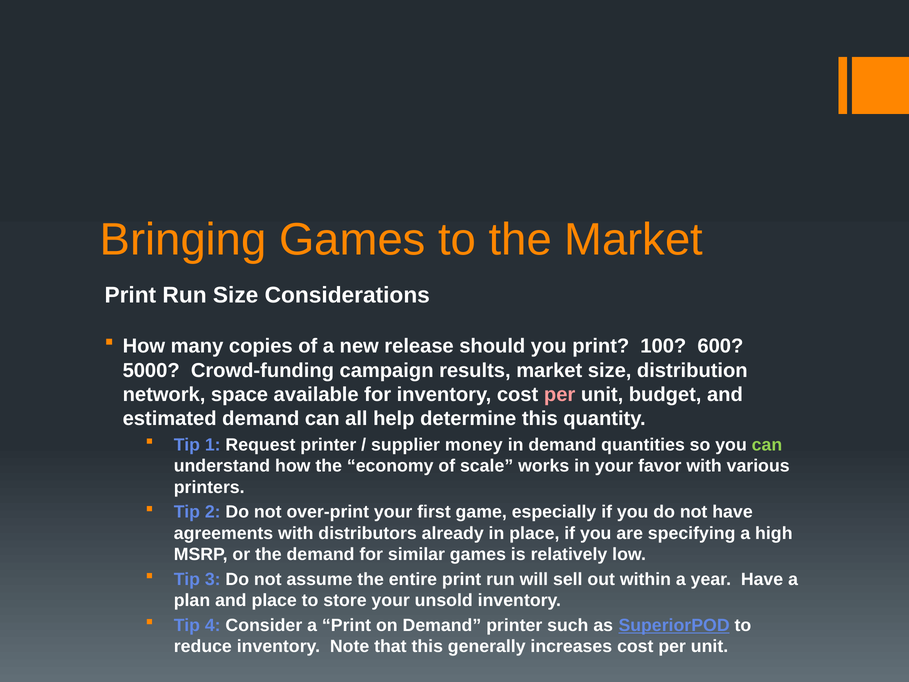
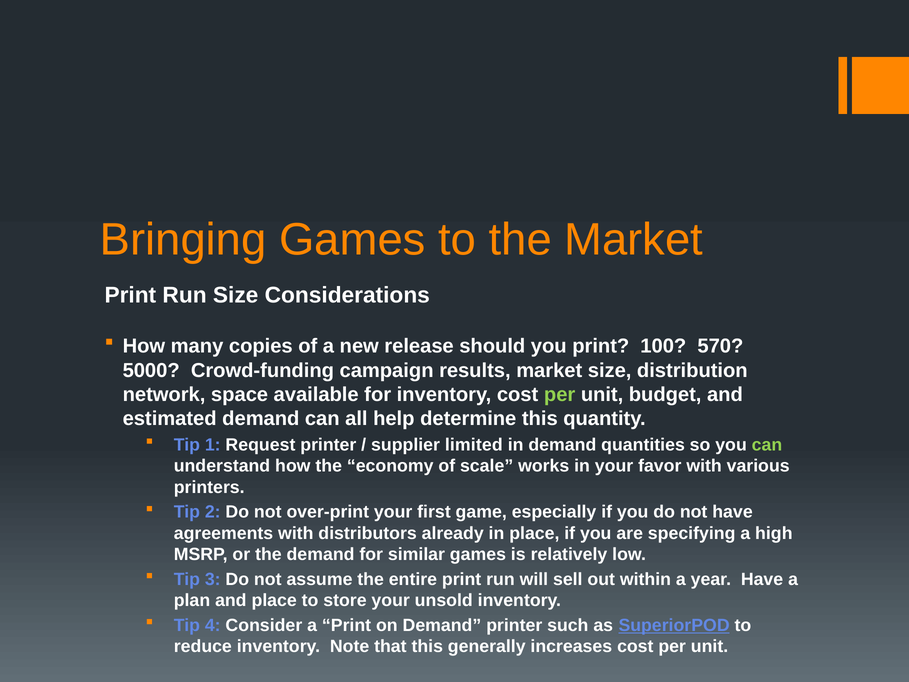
600: 600 -> 570
per at (560, 394) colour: pink -> light green
money: money -> limited
